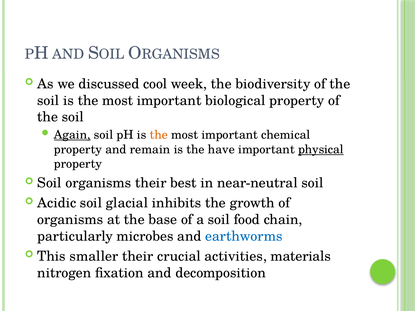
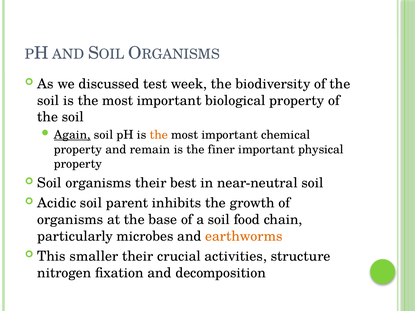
cool: cool -> test
have: have -> finer
physical underline: present -> none
glacial: glacial -> parent
earthworms colour: blue -> orange
materials: materials -> structure
